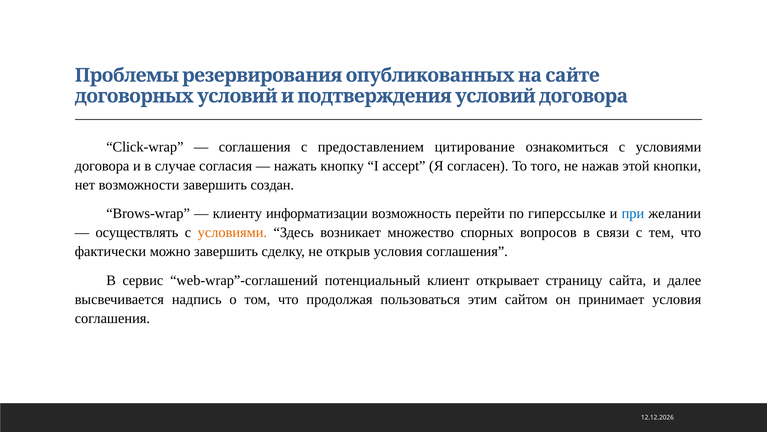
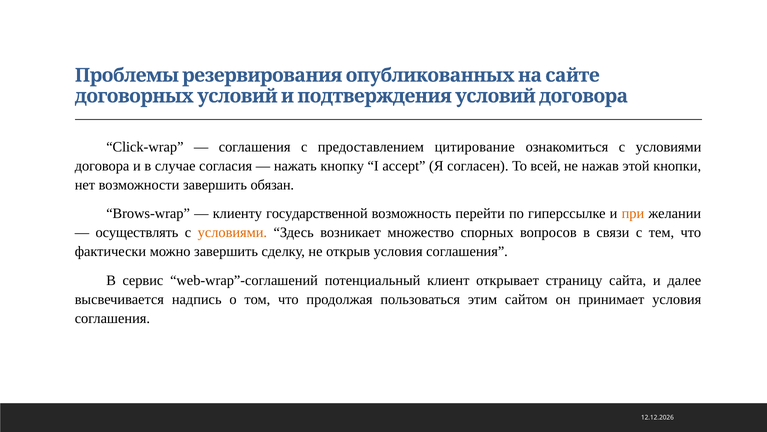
того: того -> всей
создан: создан -> обязан
информатизации: информатизации -> государственной
при colour: blue -> orange
